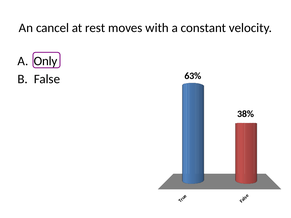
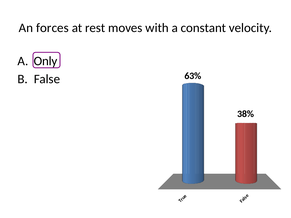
cancel: cancel -> forces
